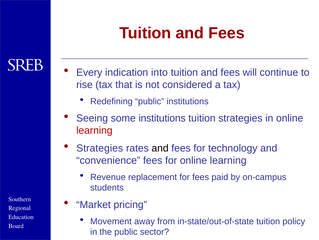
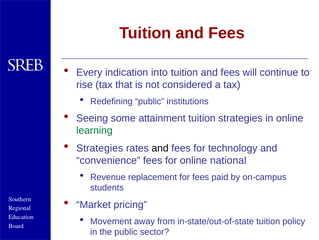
some institutions: institutions -> attainment
learning at (94, 130) colour: red -> green
for online learning: learning -> national
